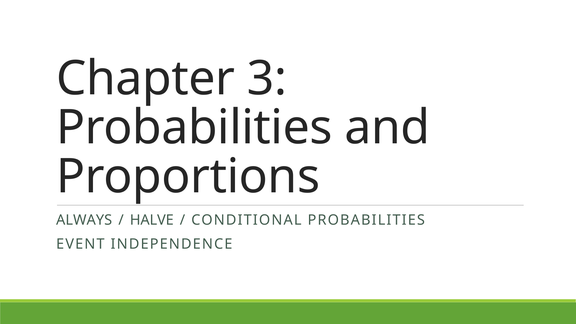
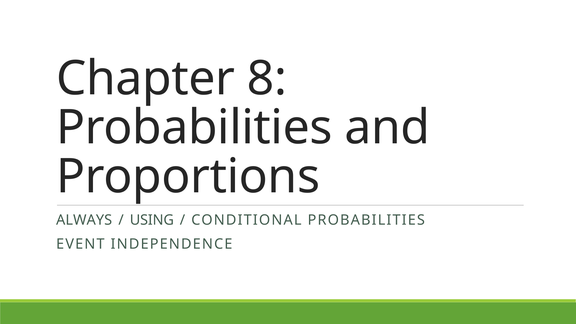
3: 3 -> 8
HALVE: HALVE -> USING
